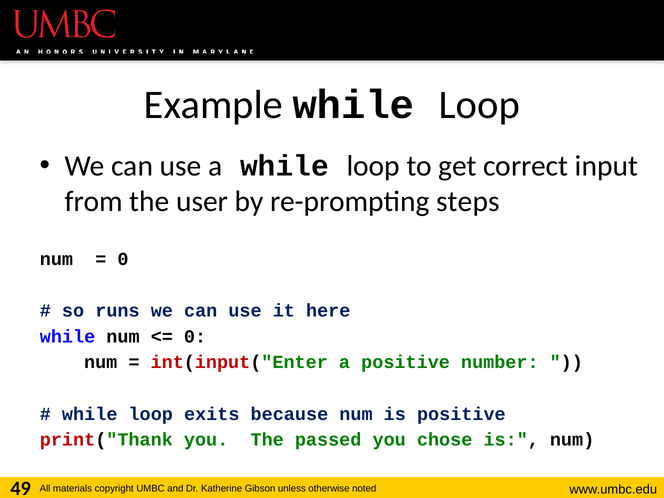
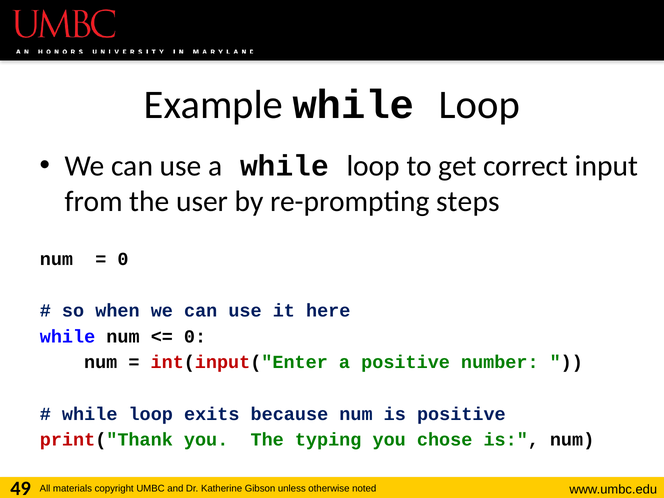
runs: runs -> when
passed: passed -> typing
